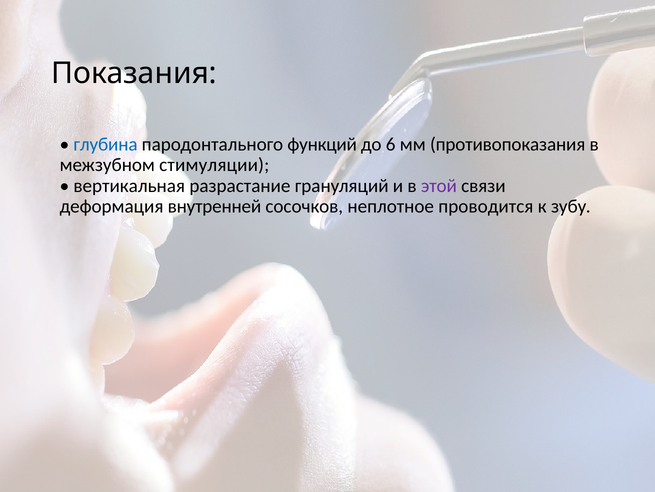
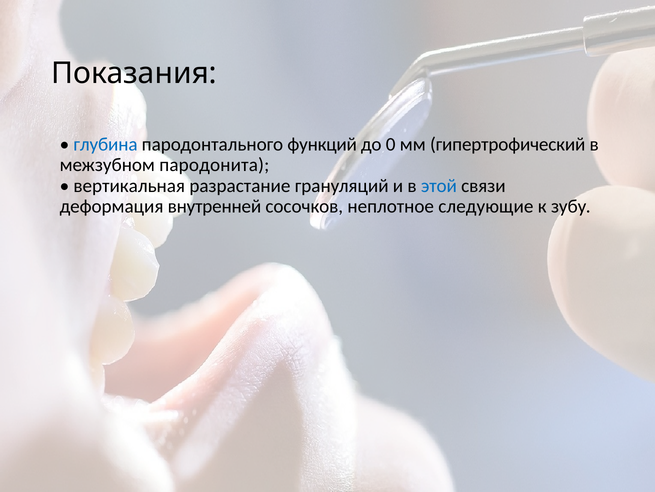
6: 6 -> 0
противопоказания: противопоказания -> гипертрофический
стимуляции: стимуляции -> пародонита
этой colour: purple -> blue
проводится: проводится -> следующие
